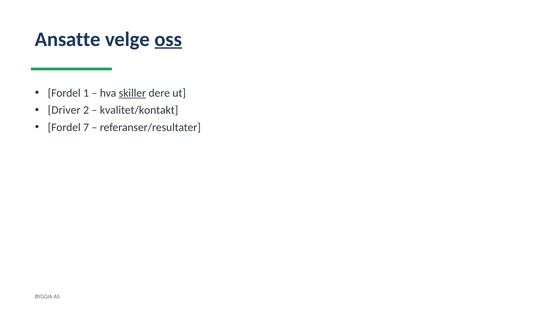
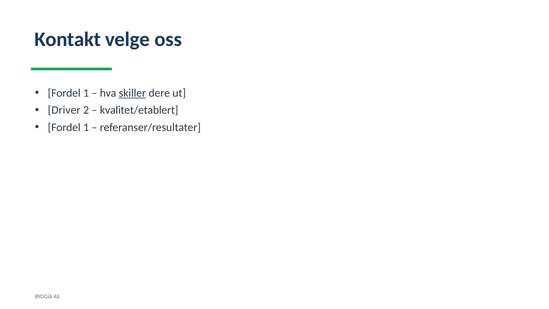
Ansatte: Ansatte -> Kontakt
oss underline: present -> none
kvalitet/kontakt: kvalitet/kontakt -> kvalitet/etablert
7 at (86, 127): 7 -> 1
